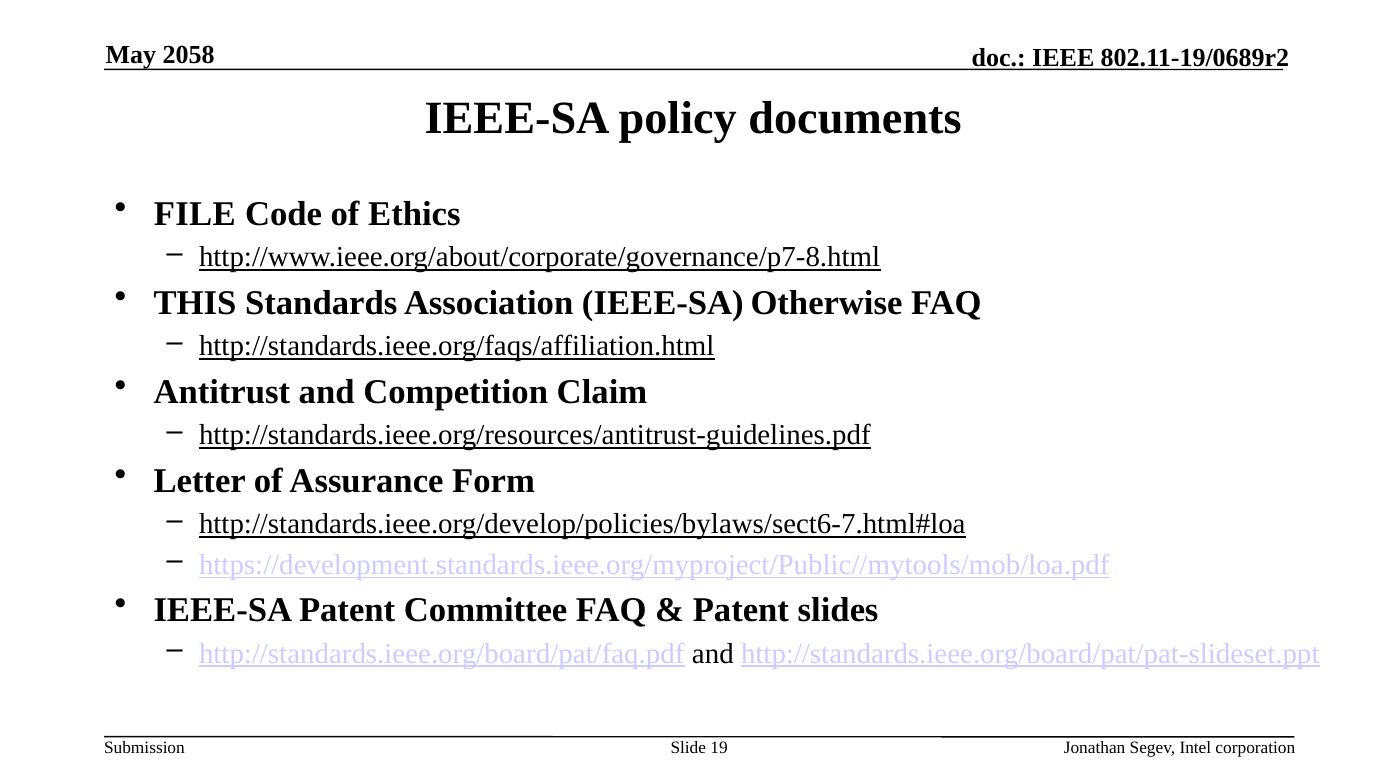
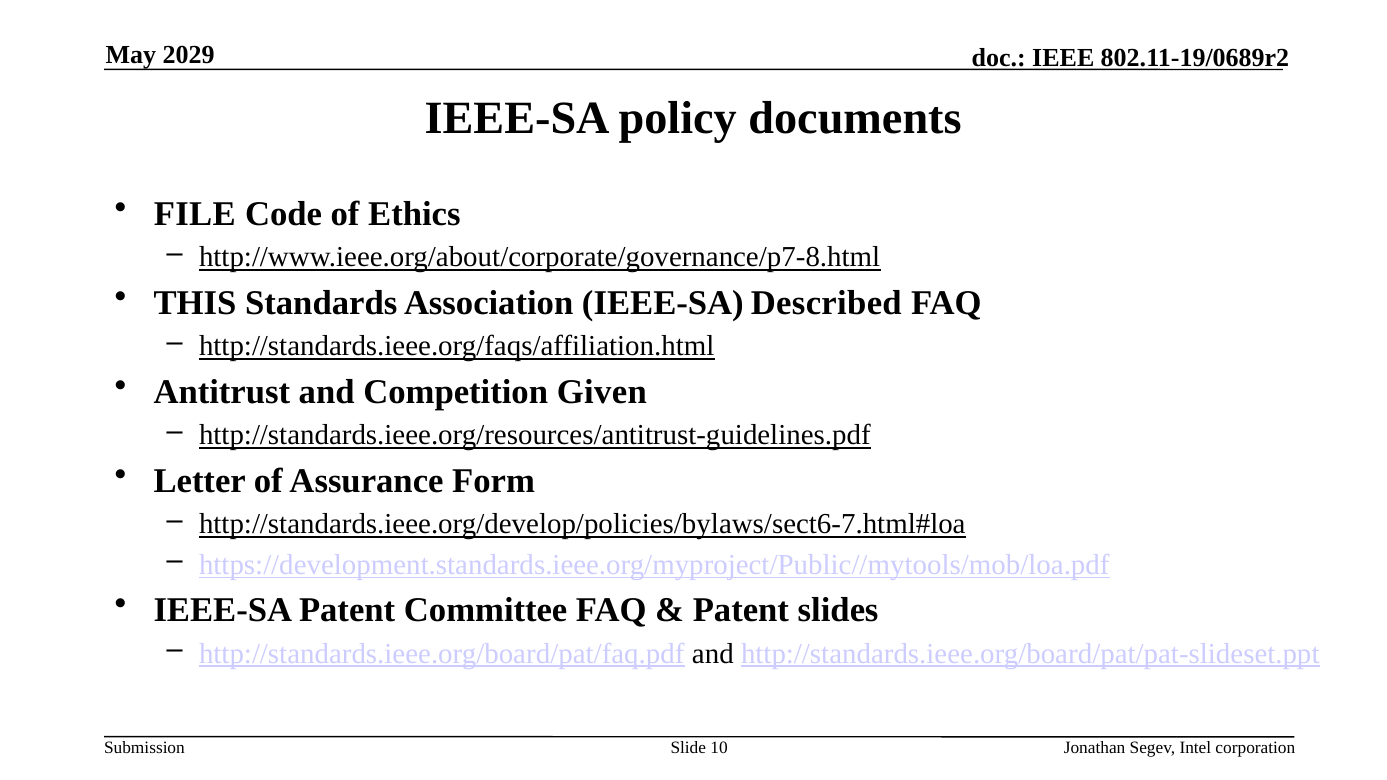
2058: 2058 -> 2029
Otherwise: Otherwise -> Described
Claim: Claim -> Given
19: 19 -> 10
